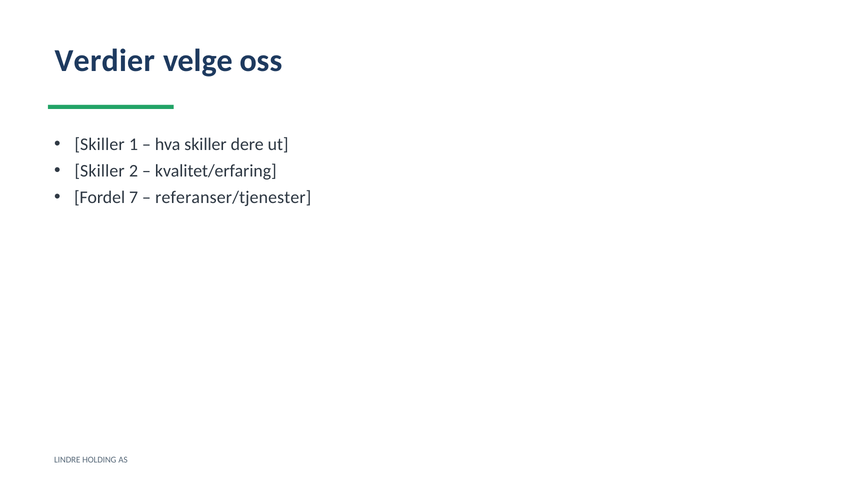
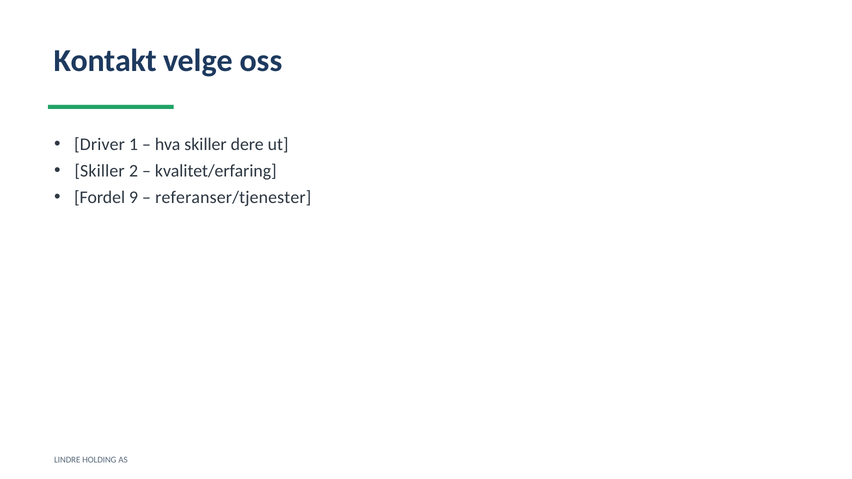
Verdier: Verdier -> Kontakt
Skiller at (100, 144): Skiller -> Driver
7: 7 -> 9
